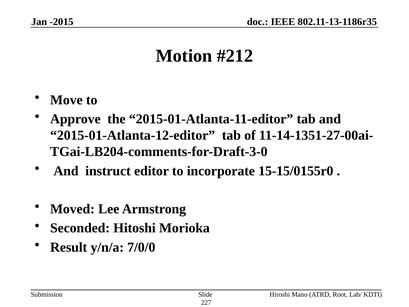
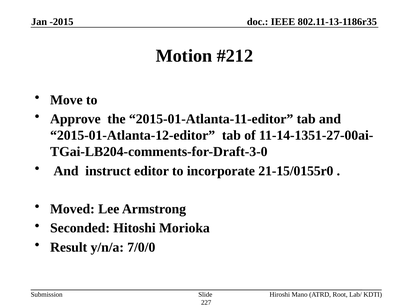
15-15/0155r0: 15-15/0155r0 -> 21-15/0155r0
